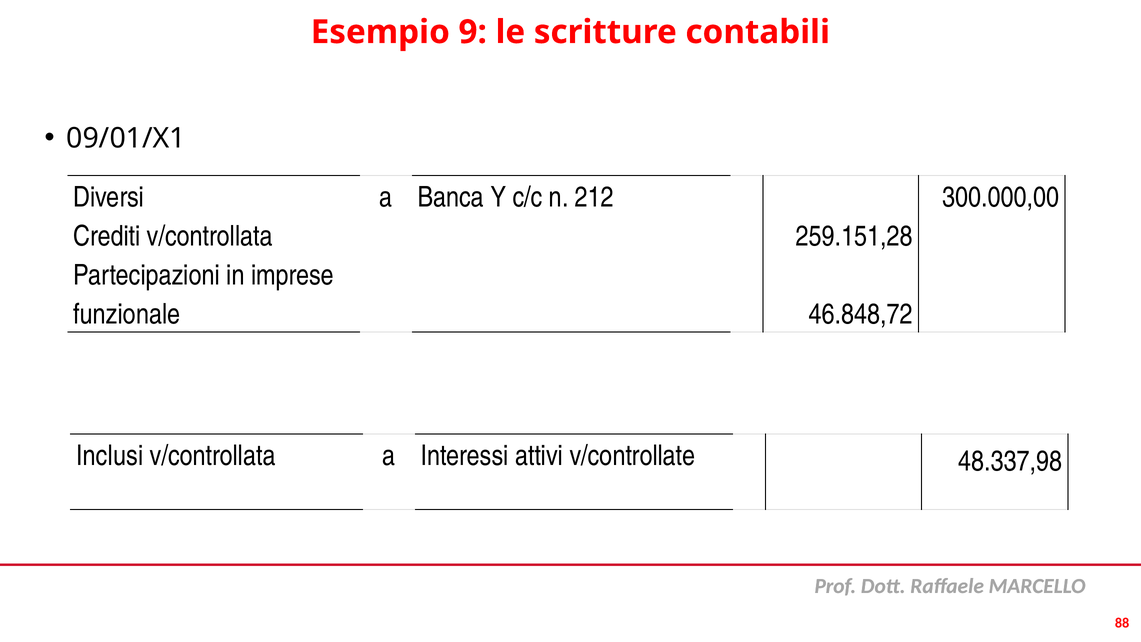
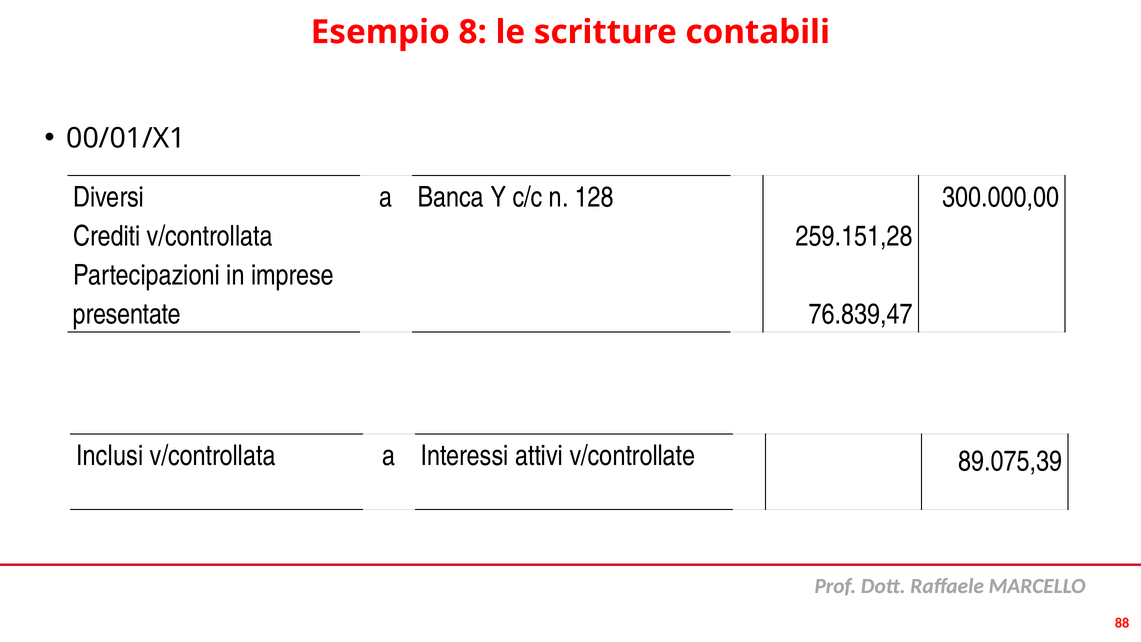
9: 9 -> 8
09/01/X1: 09/01/X1 -> 00/01/X1
212: 212 -> 128
funzionale: funzionale -> presentate
46.848,72: 46.848,72 -> 76.839,47
48.337,98: 48.337,98 -> 89.075,39
